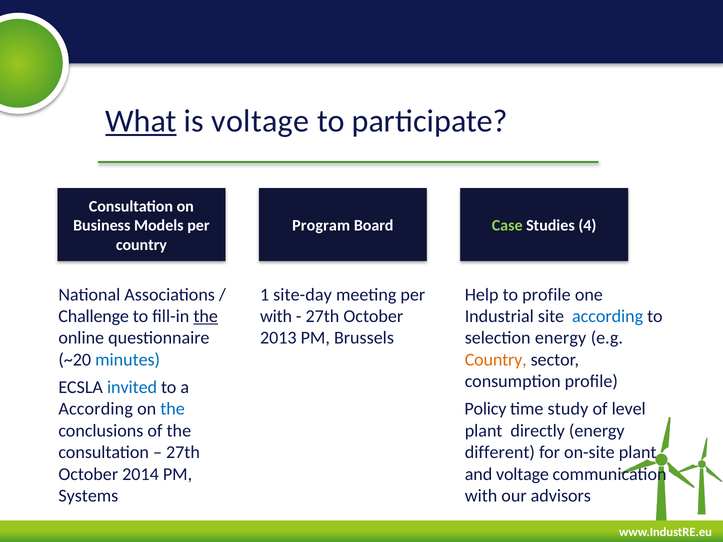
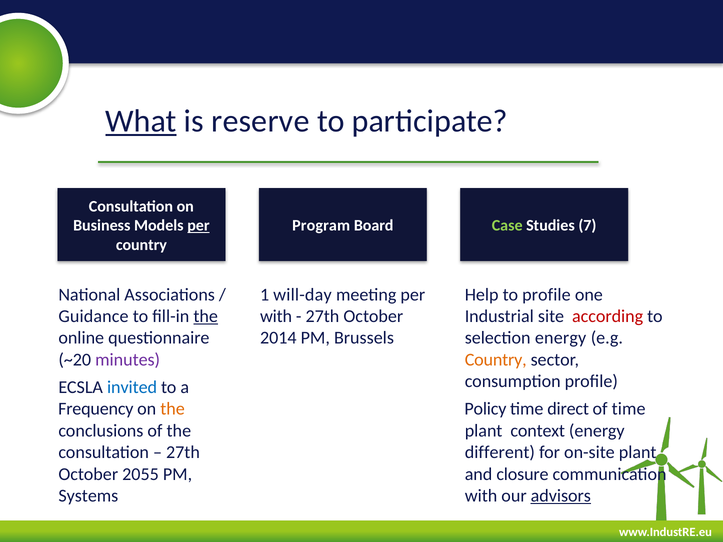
is voltage: voltage -> reserve
per at (198, 226) underline: none -> present
4: 4 -> 7
site-day: site-day -> will-day
Challenge: Challenge -> Guidance
according at (608, 316) colour: blue -> red
2013: 2013 -> 2014
minutes colour: blue -> purple
According at (96, 409): According -> Frequency
the at (173, 409) colour: blue -> orange
study: study -> direct
of level: level -> time
directly: directly -> context
2014: 2014 -> 2055
and voltage: voltage -> closure
advisors underline: none -> present
